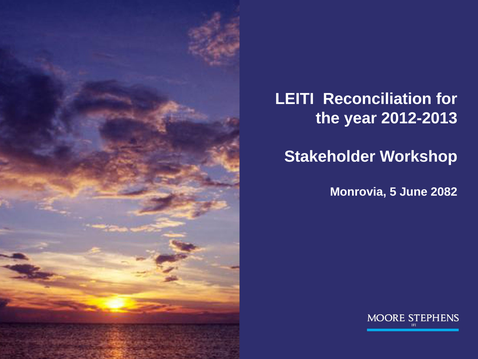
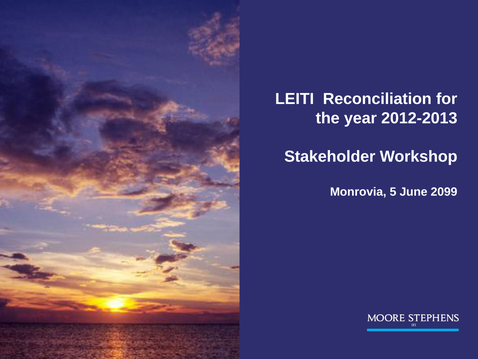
2082: 2082 -> 2099
